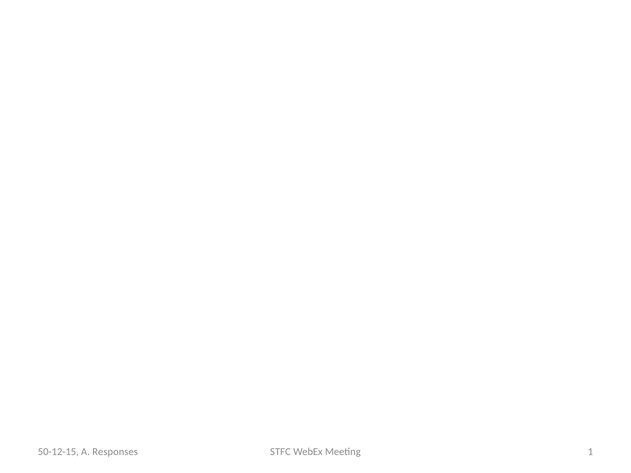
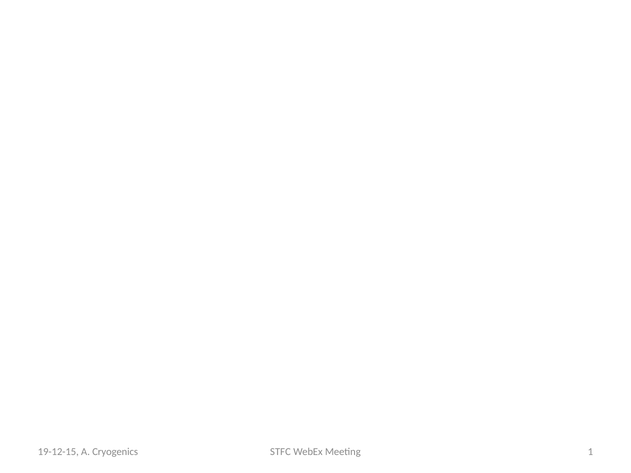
50-12-15: 50-12-15 -> 19-12-15
Responses: Responses -> Cryogenics
